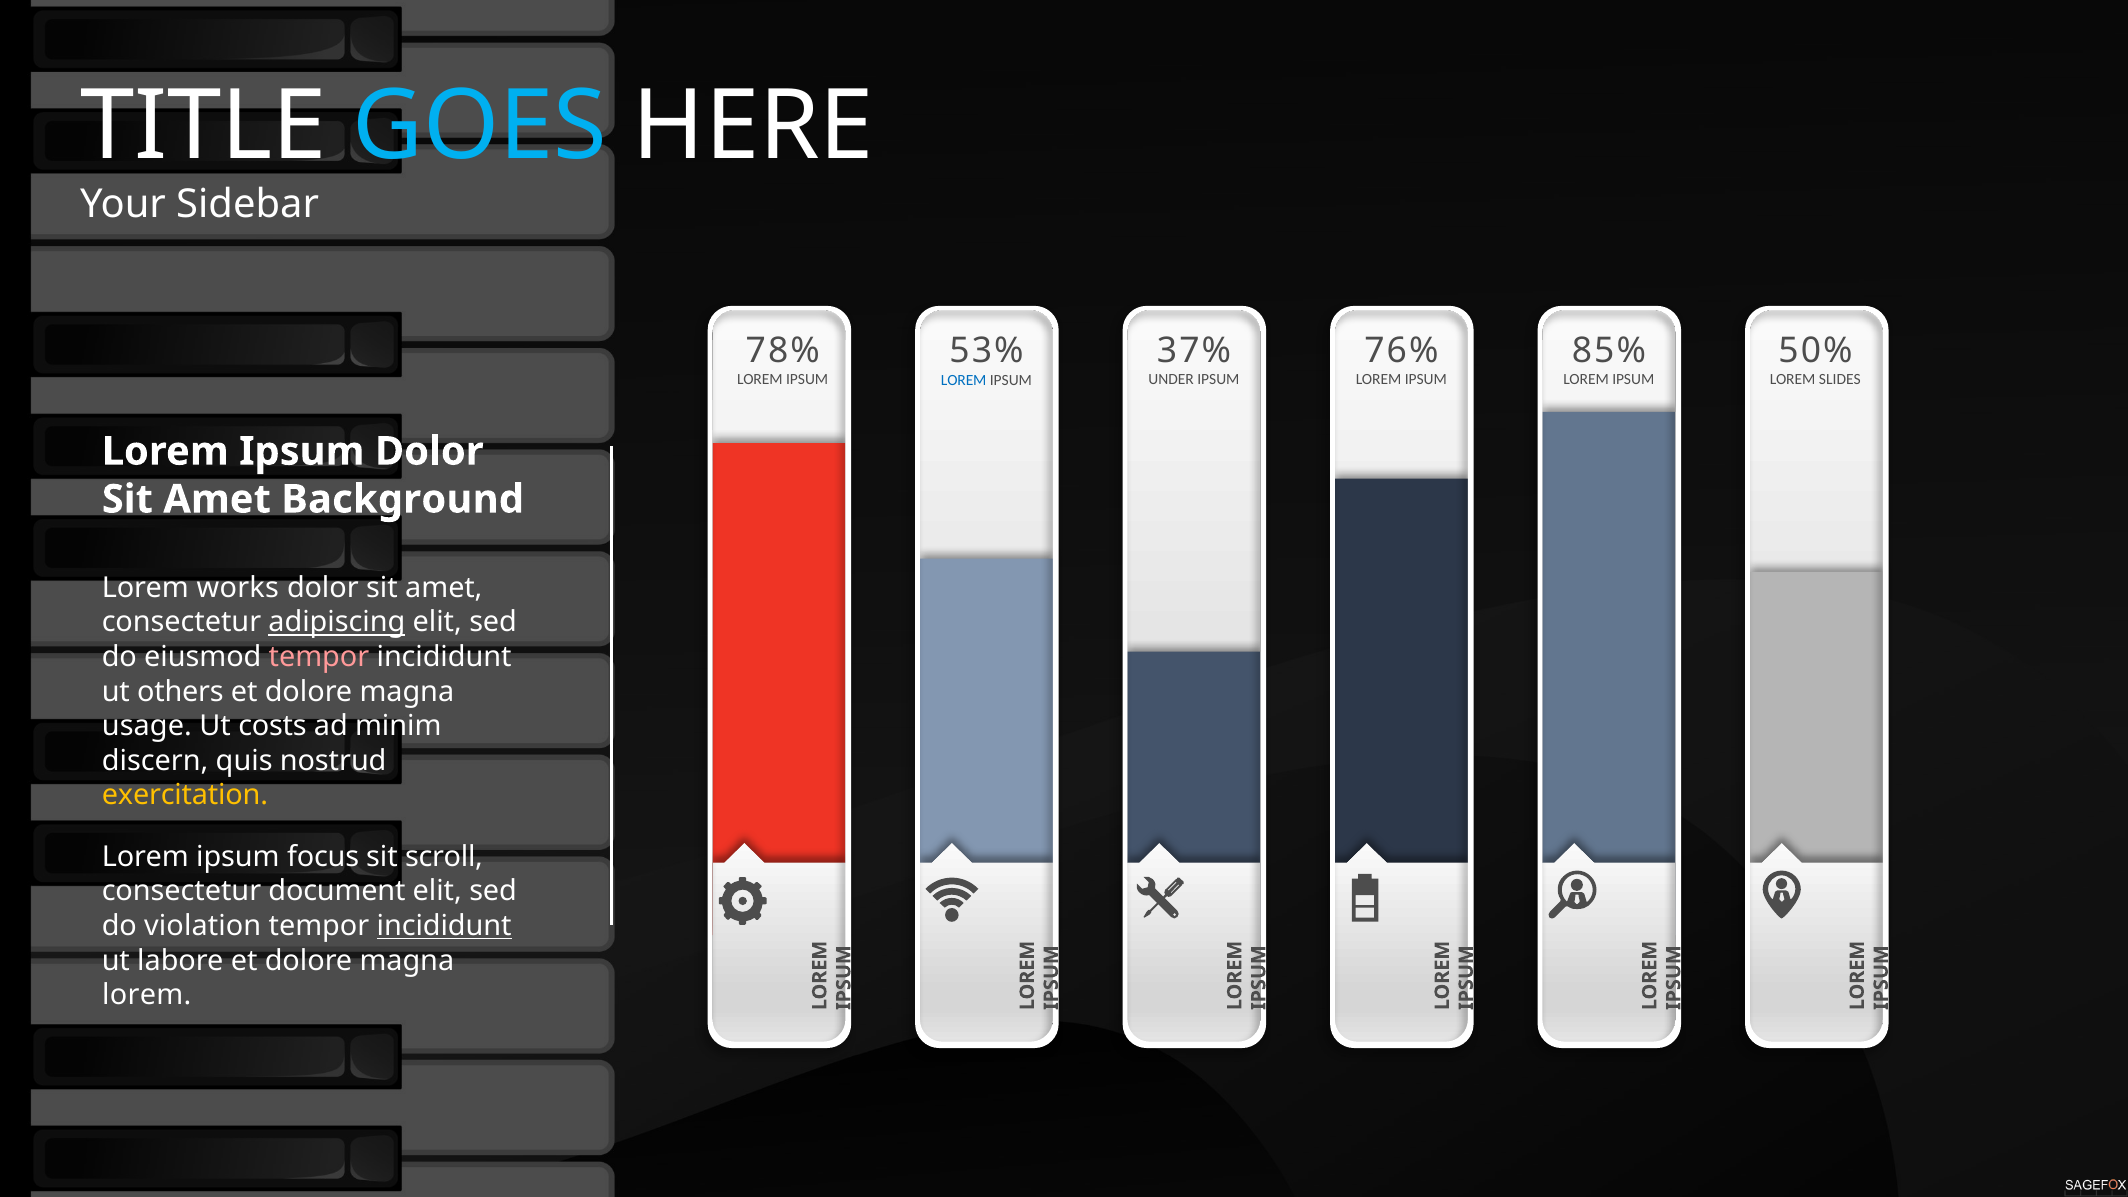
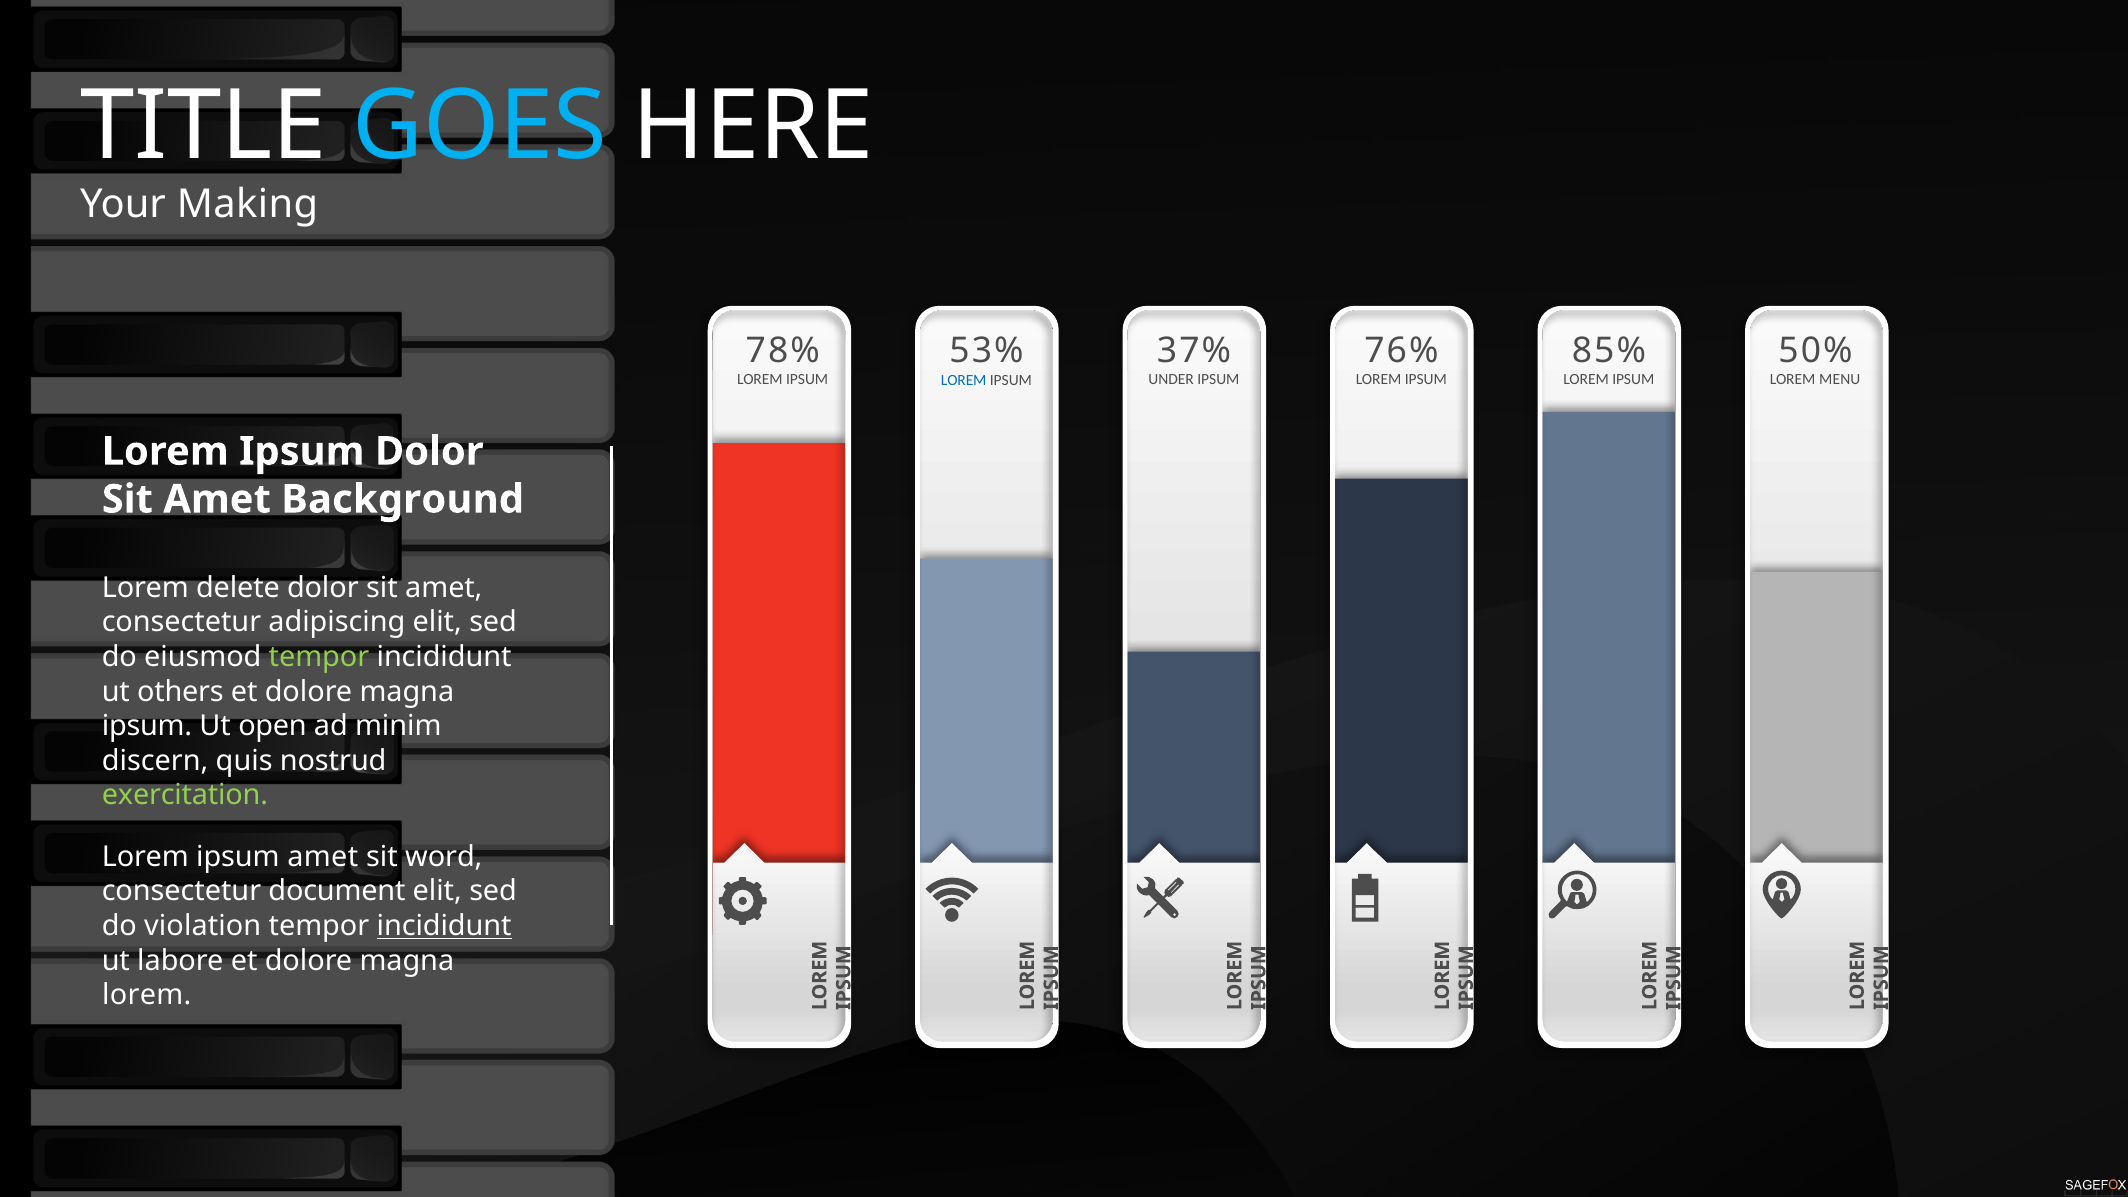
Sidebar: Sidebar -> Making
SLIDES: SLIDES -> MENU
works: works -> delete
adipiscing underline: present -> none
tempor at (319, 657) colour: pink -> light green
usage at (147, 726): usage -> ipsum
costs: costs -> open
exercitation colour: yellow -> light green
ipsum focus: focus -> amet
scroll: scroll -> word
